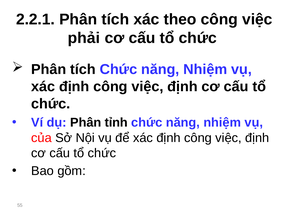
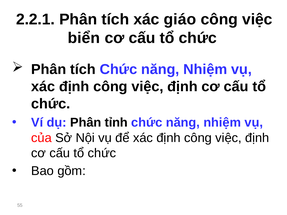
theo: theo -> giáo
phải: phải -> biển
